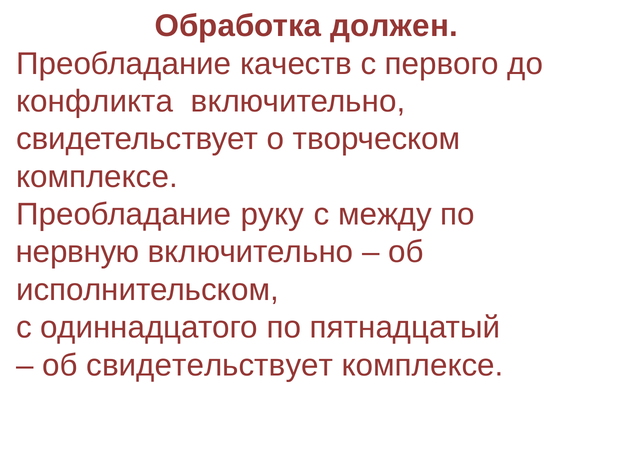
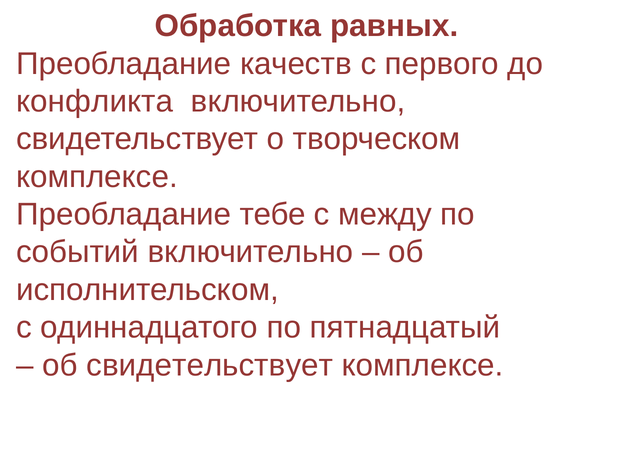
должен: должен -> равных
руку: руку -> тебе
нервную: нервную -> событий
